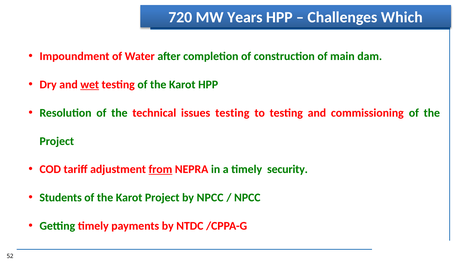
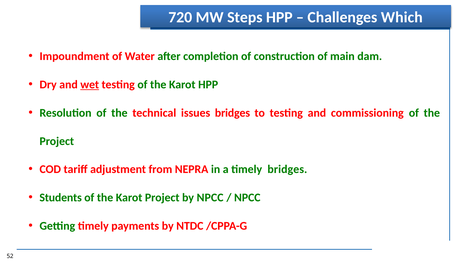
Years: Years -> Steps
issues testing: testing -> bridges
from underline: present -> none
timely security: security -> bridges
